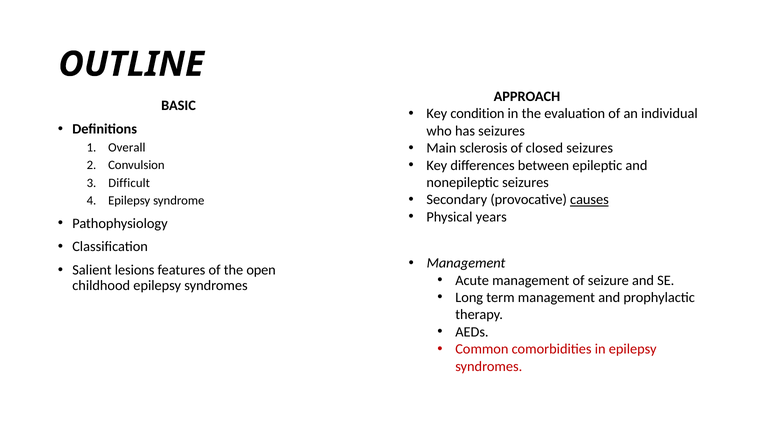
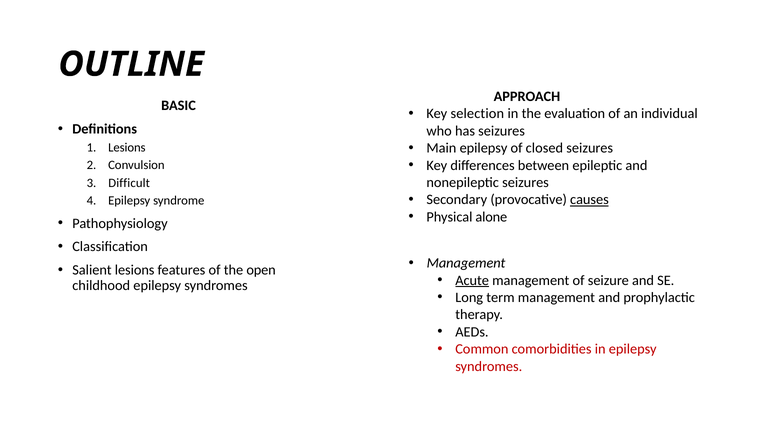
condition: condition -> selection
Main sclerosis: sclerosis -> epilepsy
Overall at (127, 148): Overall -> Lesions
years: years -> alone
Acute underline: none -> present
